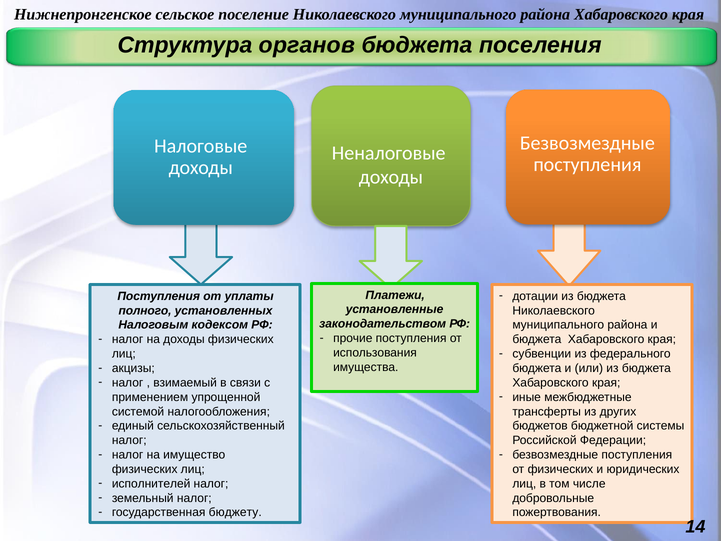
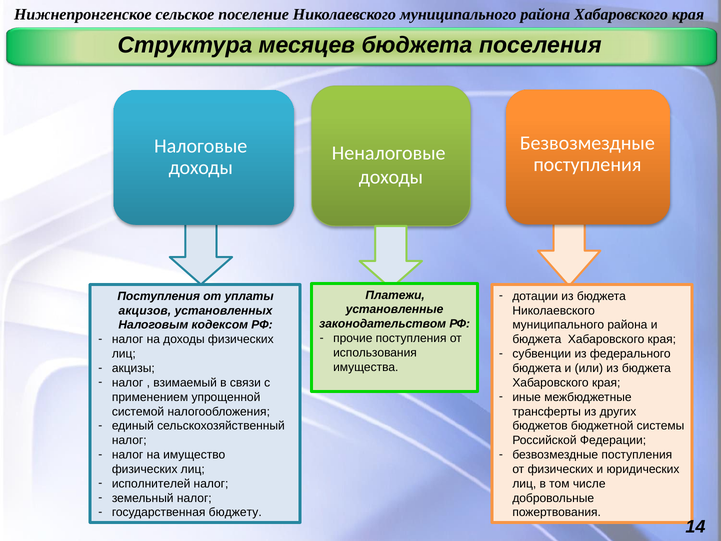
органов: органов -> месяцев
полного: полного -> акцизов
